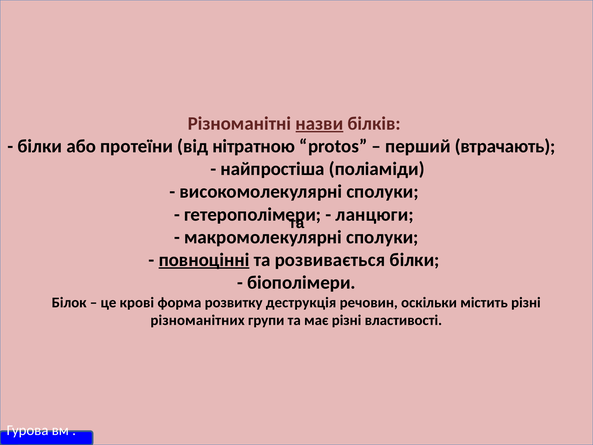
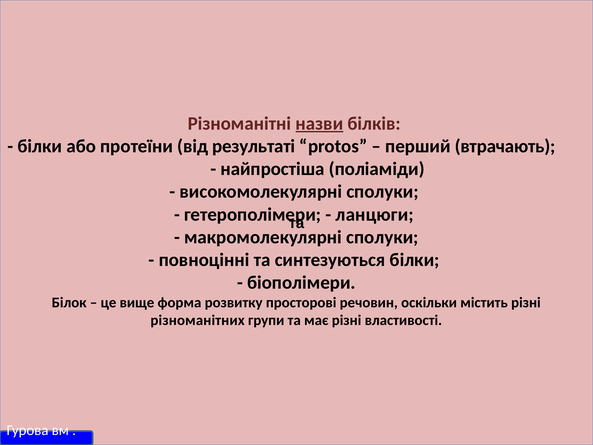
нітратною: нітратною -> результаті
повноцінні underline: present -> none
розвивається: розвивається -> синтезуються
крові: крові -> вище
деструкція: деструкція -> просторові
